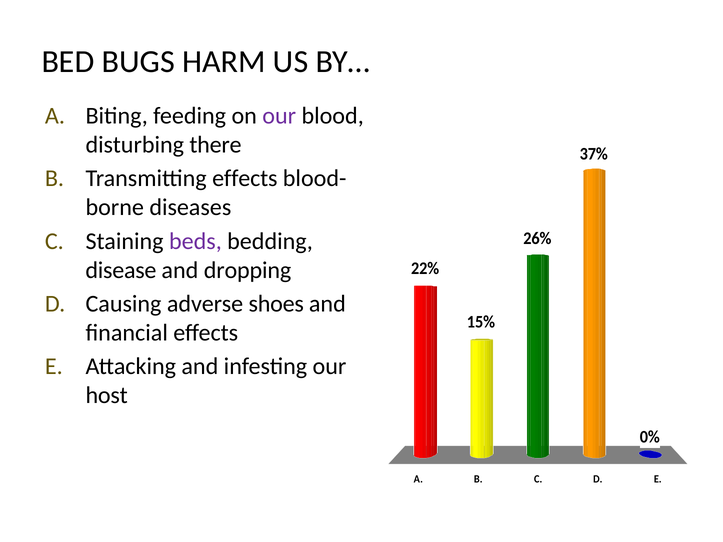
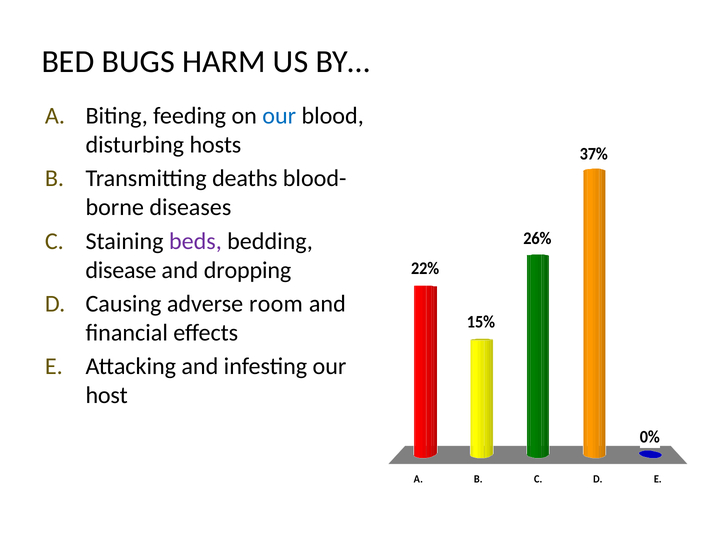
our at (279, 116) colour: purple -> blue
there: there -> hosts
Transmitting effects: effects -> deaths
shoes: shoes -> room
